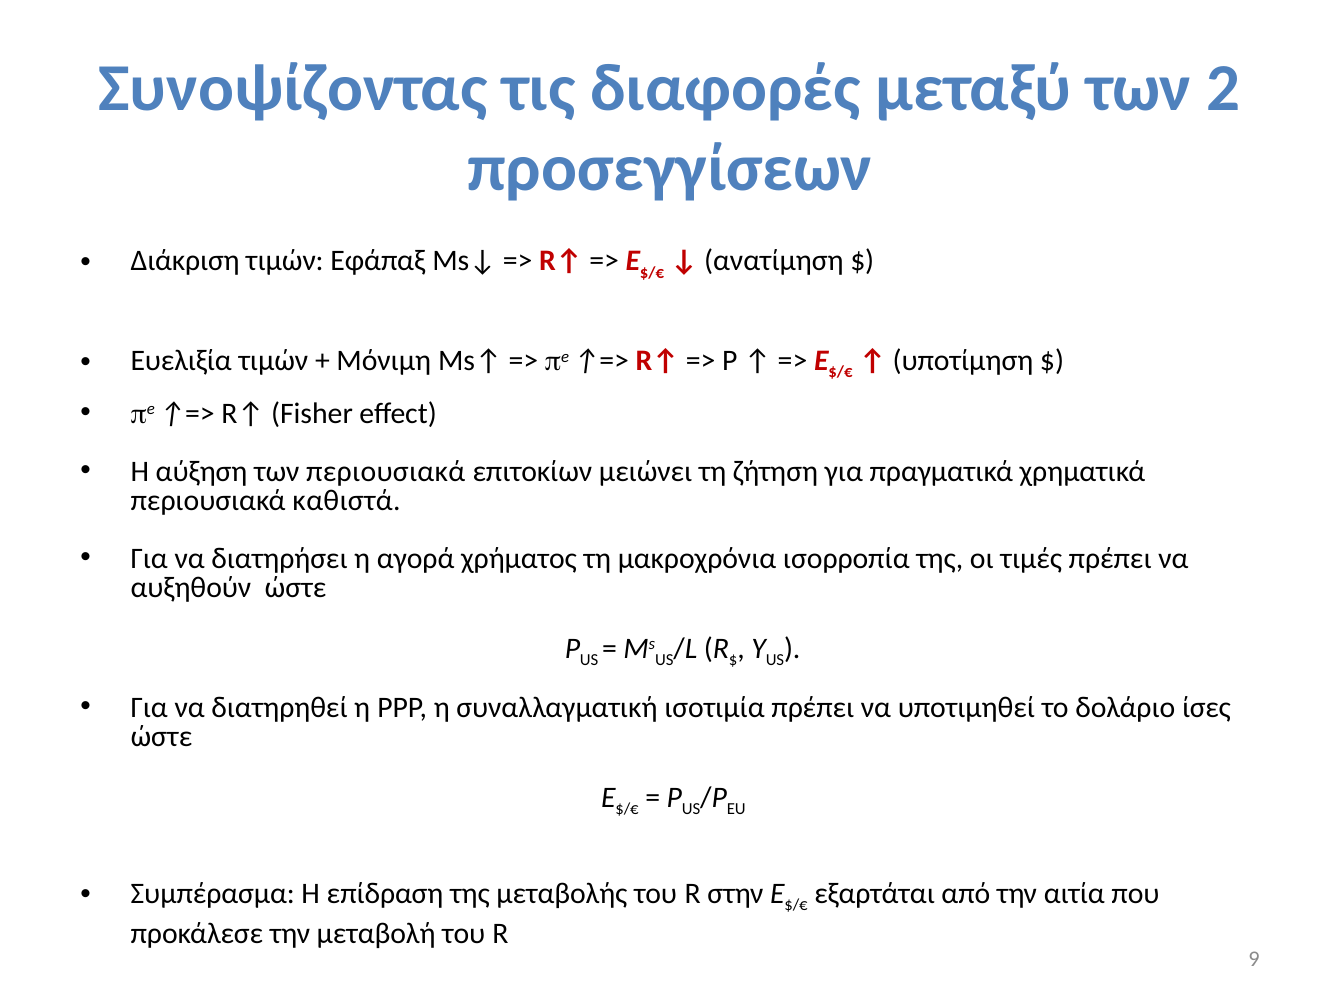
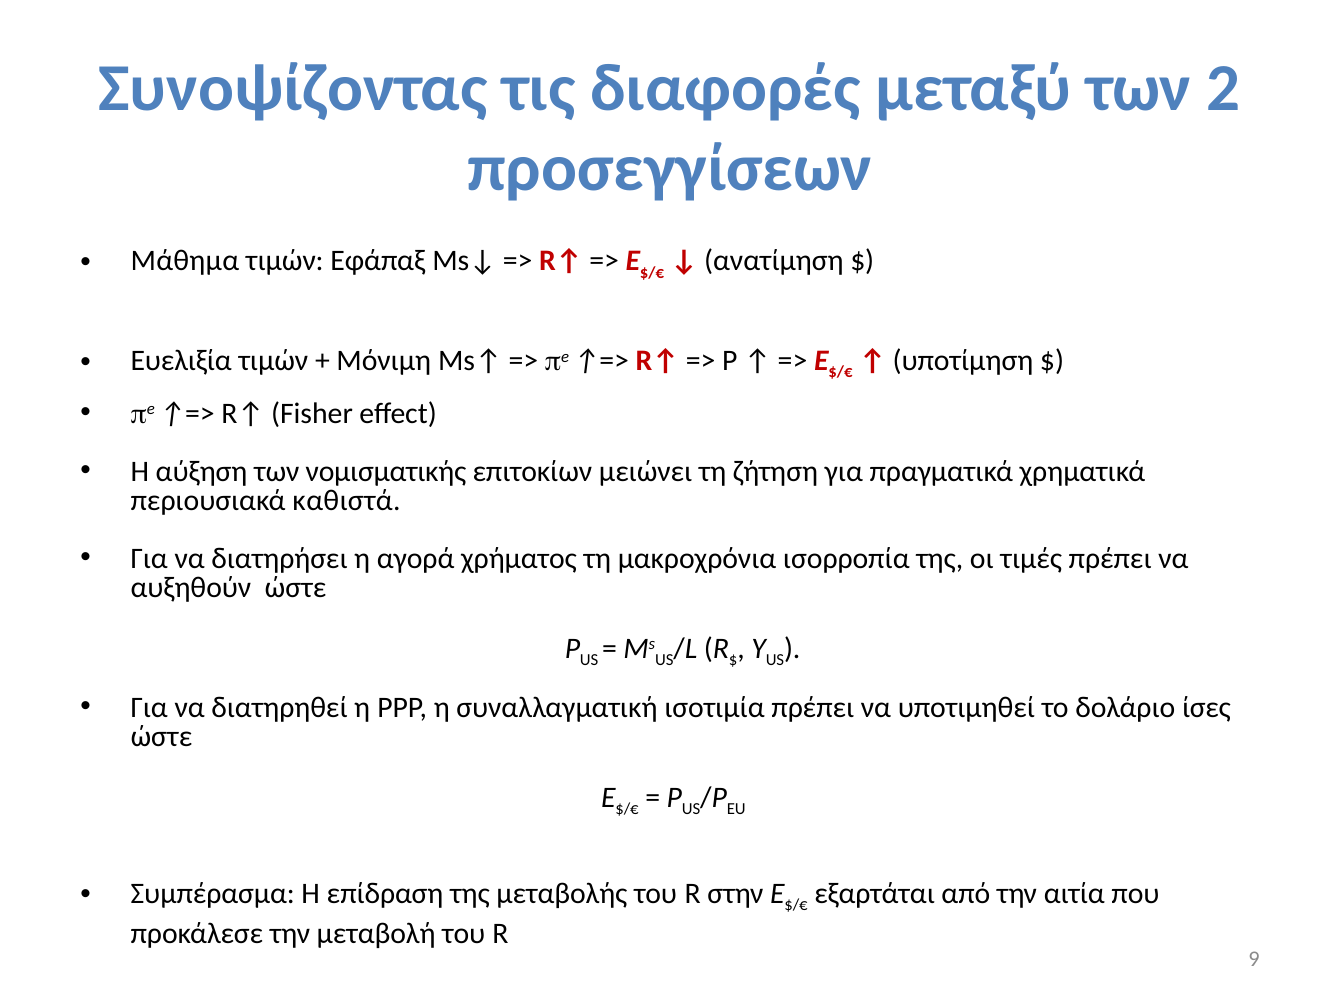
Διάκριση: Διάκριση -> Μάθημα
των περιουσιακά: περιουσιακά -> νομισματικής
